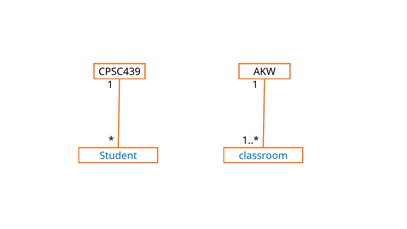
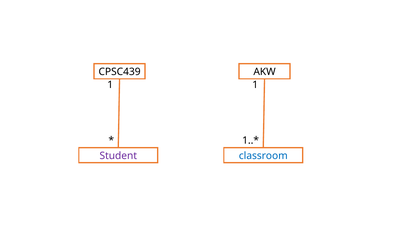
Student colour: blue -> purple
